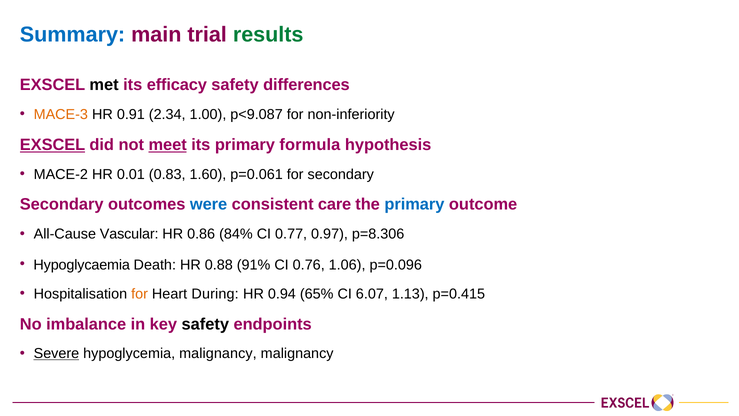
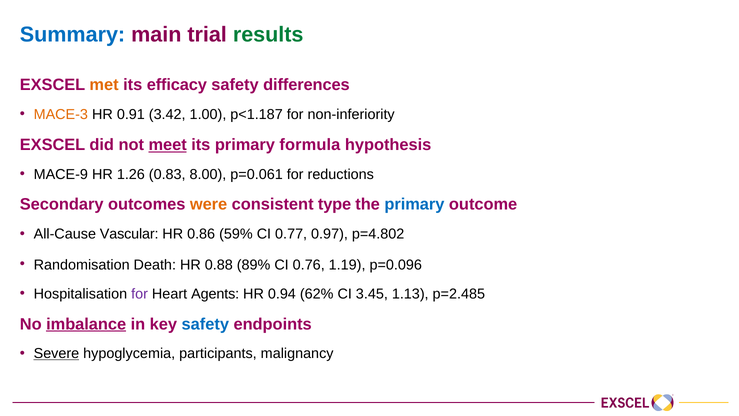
met colour: black -> orange
2.34: 2.34 -> 3.42
p<9.087: p<9.087 -> p<1.187
EXSCEL at (53, 145) underline: present -> none
MACE-2: MACE-2 -> MACE-9
0.01: 0.01 -> 1.26
1.60: 1.60 -> 8.00
for secondary: secondary -> reductions
were colour: blue -> orange
care: care -> type
84%: 84% -> 59%
p=8.306: p=8.306 -> p=4.802
Hypoglycaemia: Hypoglycaemia -> Randomisation
91%: 91% -> 89%
1.06: 1.06 -> 1.19
for at (140, 294) colour: orange -> purple
During: During -> Agents
65%: 65% -> 62%
6.07: 6.07 -> 3.45
p=0.415: p=0.415 -> p=2.485
imbalance underline: none -> present
safety at (205, 324) colour: black -> blue
hypoglycemia malignancy: malignancy -> participants
